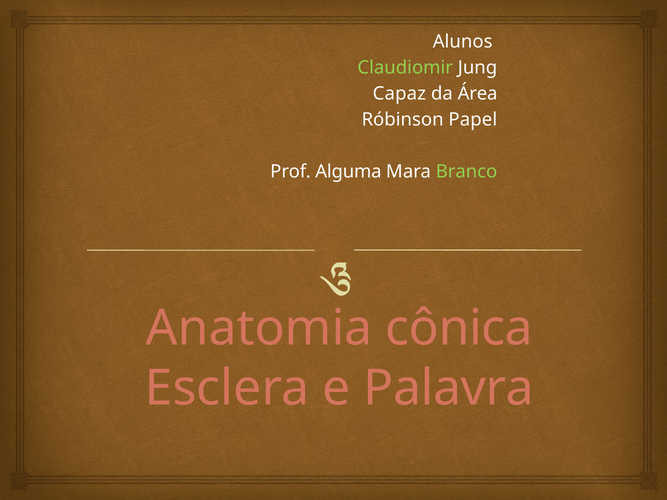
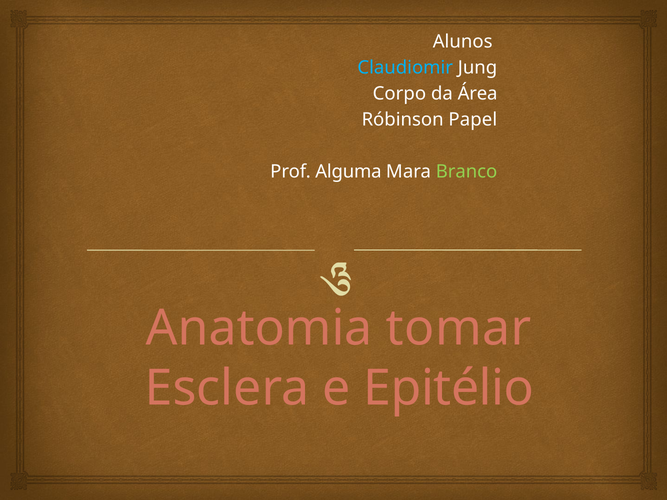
Claudiomir colour: light green -> light blue
Capaz: Capaz -> Corpo
cônica: cônica -> tomar
Palavra: Palavra -> Epitélio
